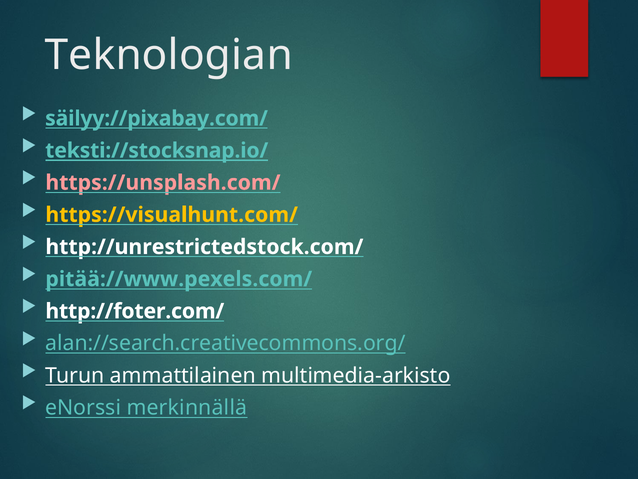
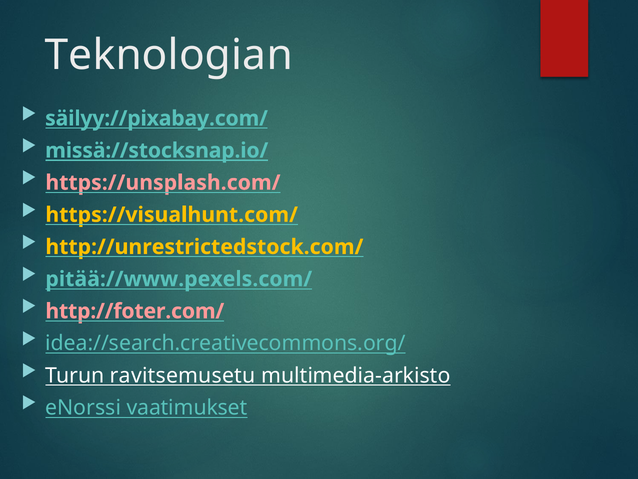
teksti://stocksnap.io/: teksti://stocksnap.io/ -> missä://stocksnap.io/
http://unrestrictedstock.com/ colour: white -> yellow
http://foter.com/ colour: white -> pink
alan://search.creativecommons.org/: alan://search.creativecommons.org/ -> idea://search.creativecommons.org/
ammattilainen: ammattilainen -> ravitsemusetu
merkinnällä: merkinnällä -> vaatimukset
